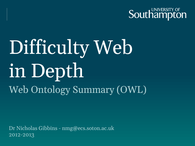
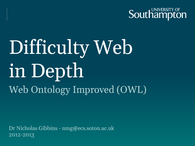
Summary: Summary -> Improved
